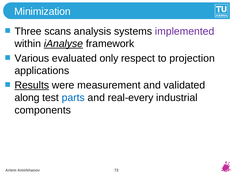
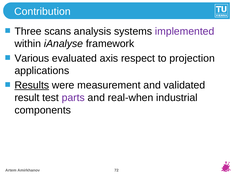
Minimization: Minimization -> Contribution
iAnalyse underline: present -> none
only: only -> axis
along: along -> result
parts colour: blue -> purple
real-every: real-every -> real-when
